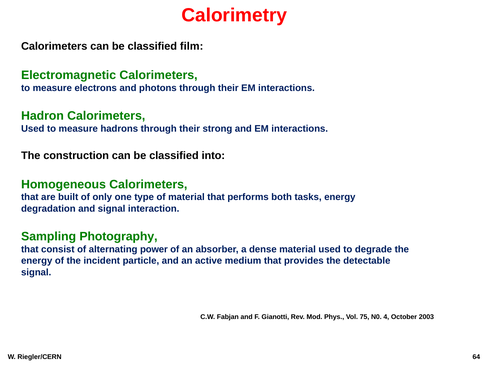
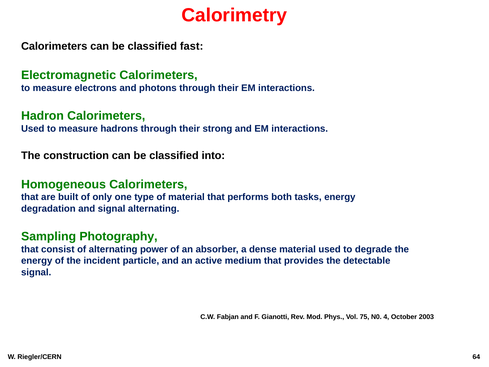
film: film -> fast
signal interaction: interaction -> alternating
